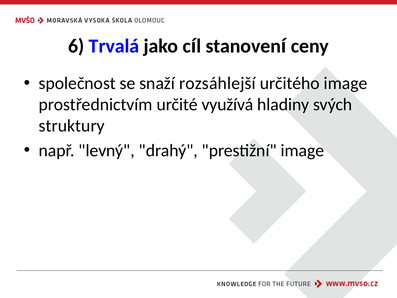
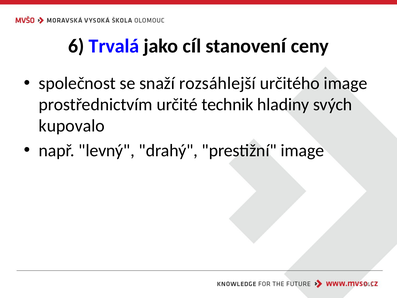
využívá: využívá -> technik
struktury: struktury -> kupovalo
